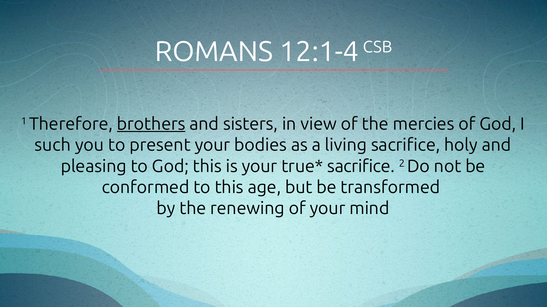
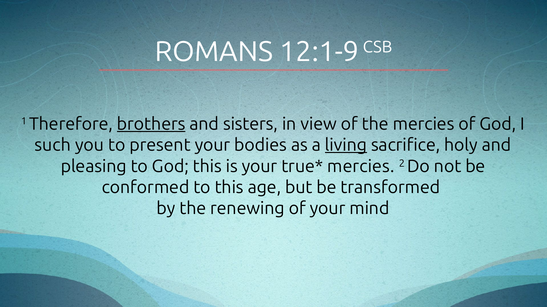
12:1-4: 12:1-4 -> 12:1-9
living underline: none -> present
sacrifice at (361, 167): sacrifice -> mercies
